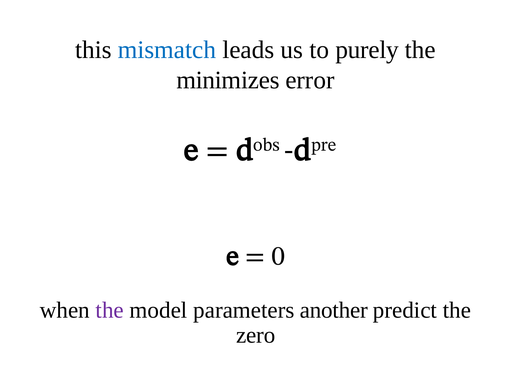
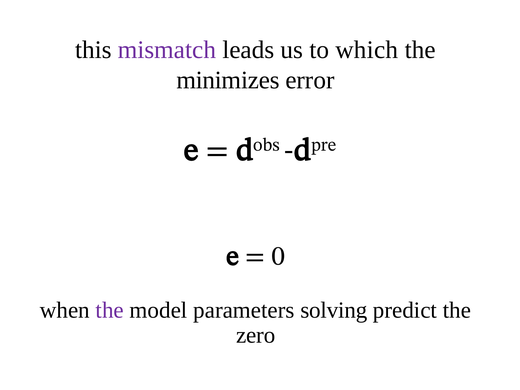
mismatch colour: blue -> purple
purely: purely -> which
another: another -> solving
